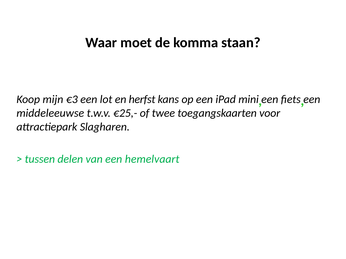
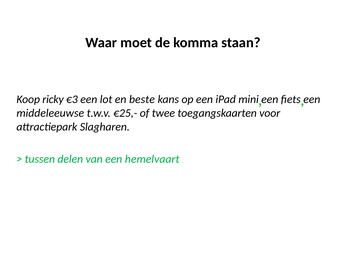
mijn: mijn -> ricky
herfst: herfst -> beste
